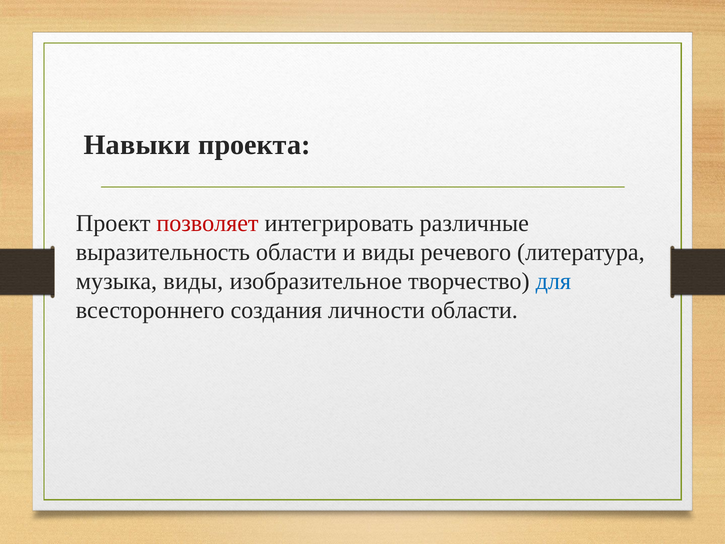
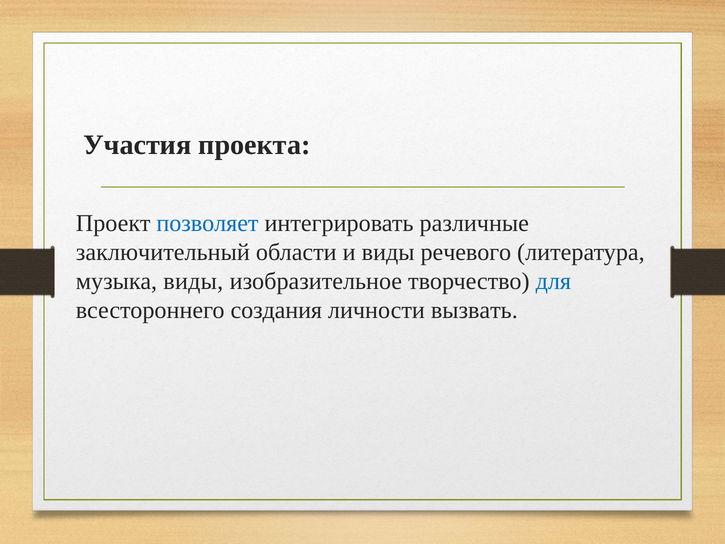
Навыки: Навыки -> Участия
позволяет colour: red -> blue
выразительность: выразительность -> заключительный
личности области: области -> вызвать
